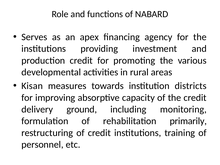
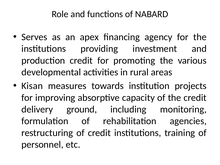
districts: districts -> projects
primarily: primarily -> agencies
